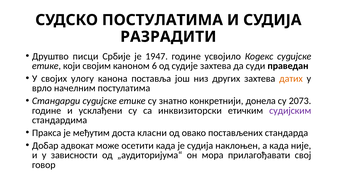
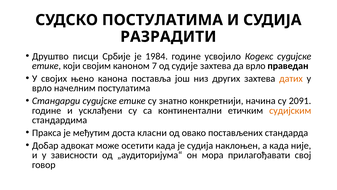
1947: 1947 -> 1984
6: 6 -> 7
да суди: суди -> врло
улогу: улогу -> њено
донела: донела -> начина
2073: 2073 -> 2091
инквизиторски: инквизиторски -> континентални
судијским colour: purple -> orange
